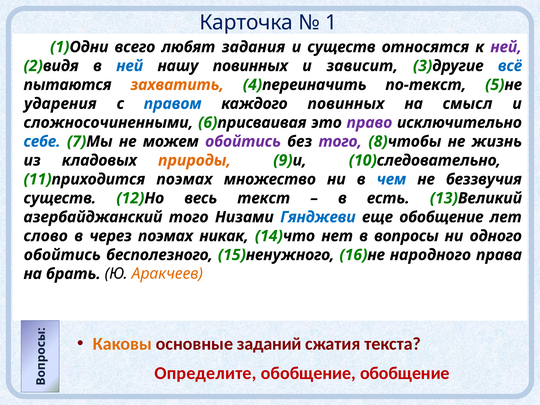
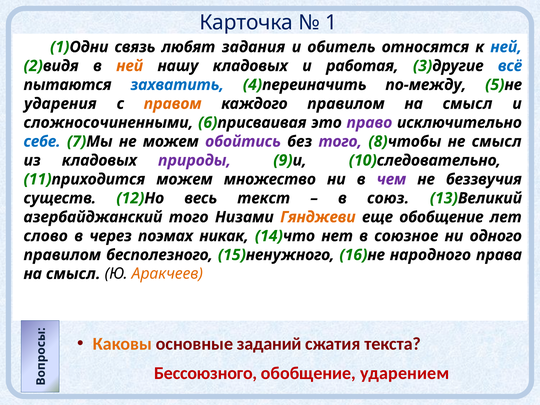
всего: всего -> связь
и существ: существ -> обитель
ней at (506, 47) colour: purple -> blue
ней at (130, 66) colour: blue -> orange
нашу повинных: повинных -> кладовых
зависит: зависит -> работая
захватить colour: orange -> blue
по-текст: по-текст -> по-между
правом colour: blue -> orange
каждого повинных: повинных -> правилом
не жизнь: жизнь -> смысл
природы colour: orange -> purple
11)приходится поэмах: поэмах -> можем
чем colour: blue -> purple
есть: есть -> союз
Гянджеви colour: blue -> orange
вопросы: вопросы -> союзное
обойтись at (62, 255): обойтись -> правилом
брать at (73, 274): брать -> смысл
Определите: Определите -> Бессоюзного
обобщение обобщение: обобщение -> ударением
